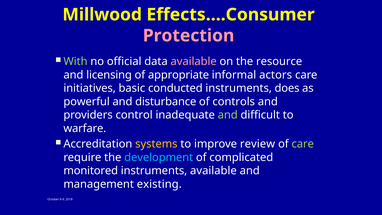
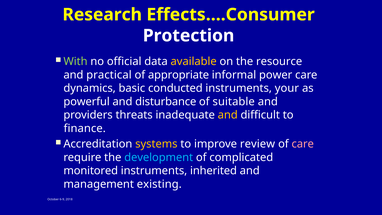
Millwood: Millwood -> Research
Protection colour: pink -> white
available at (194, 61) colour: pink -> yellow
licensing: licensing -> practical
actors: actors -> power
initiatives: initiatives -> dynamics
does: does -> your
controls: controls -> suitable
control: control -> threats
and at (228, 115) colour: light green -> yellow
warfare: warfare -> finance
care at (303, 144) colour: light green -> pink
instruments available: available -> inherited
